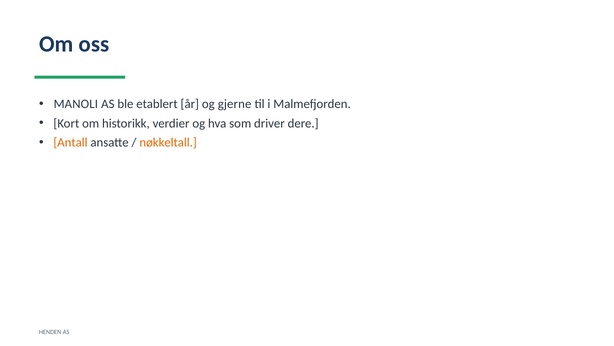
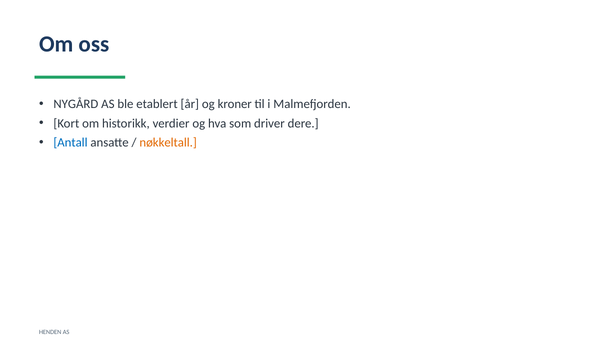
MANOLI: MANOLI -> NYGÅRD
gjerne: gjerne -> kroner
Antall colour: orange -> blue
